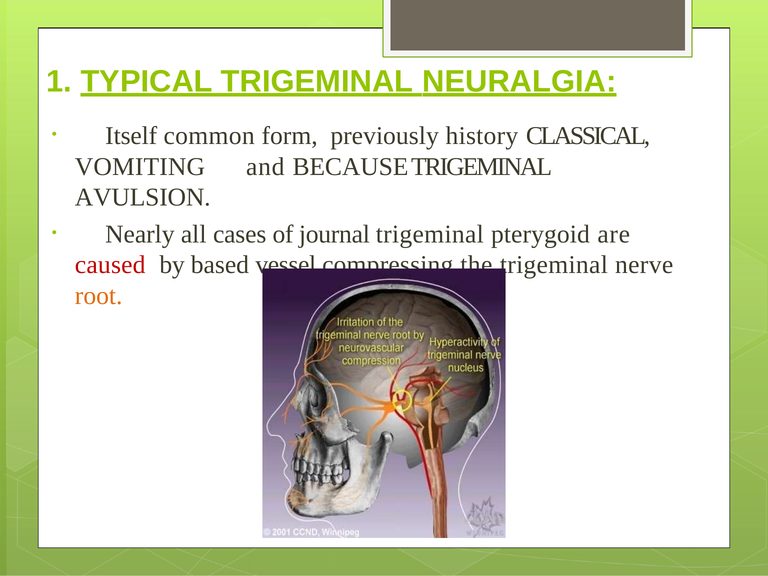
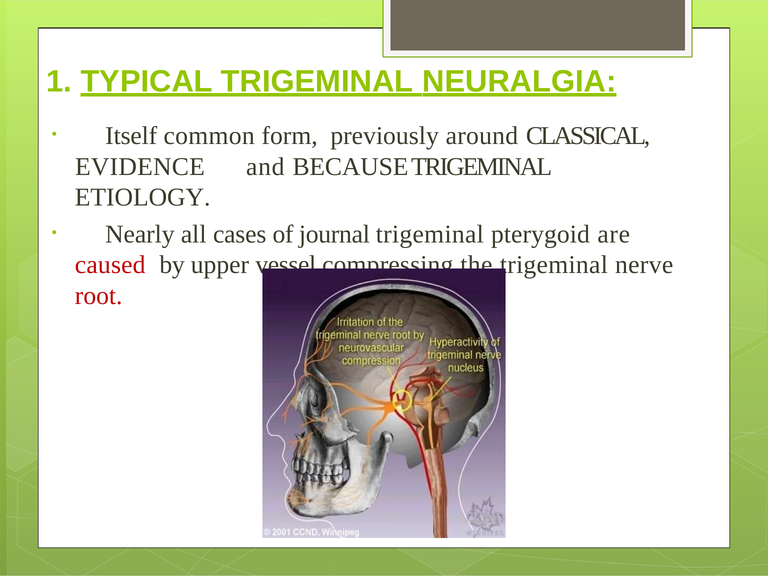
history: history -> around
VOMITING: VOMITING -> EVIDENCE
AVULSION: AVULSION -> ETIOLOGY
based: based -> upper
root colour: orange -> red
